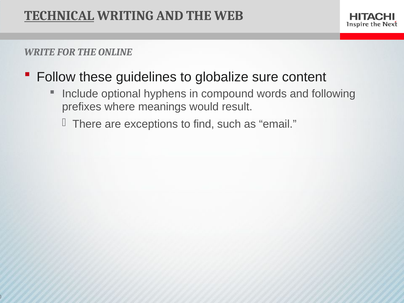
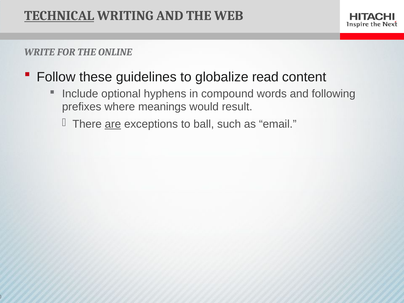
sure: sure -> read
are underline: none -> present
find: find -> ball
